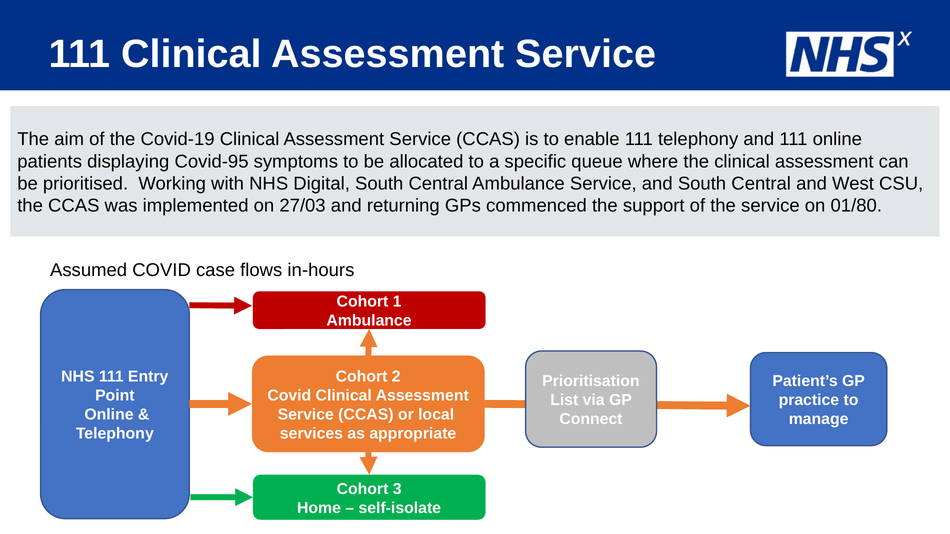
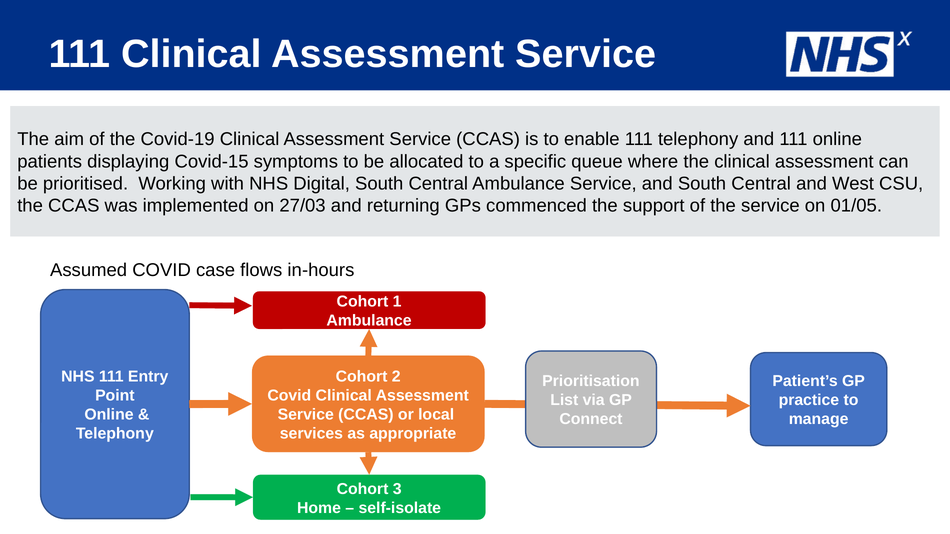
Covid-95: Covid-95 -> Covid-15
01/80: 01/80 -> 01/05
